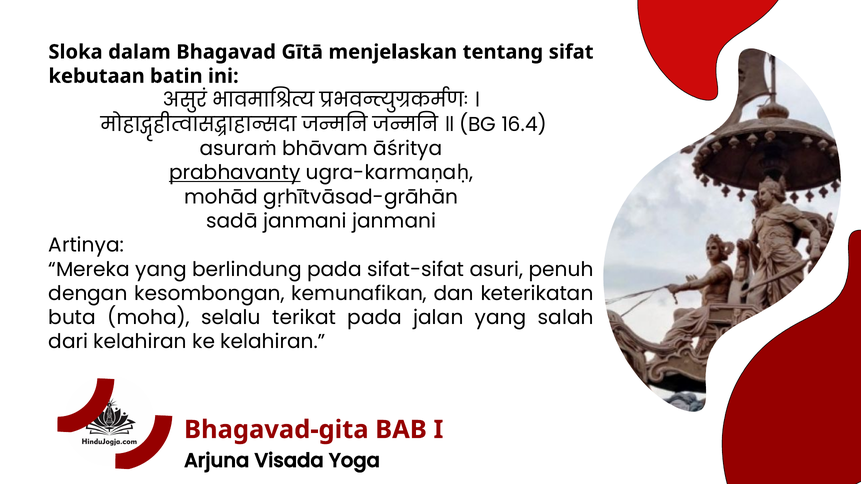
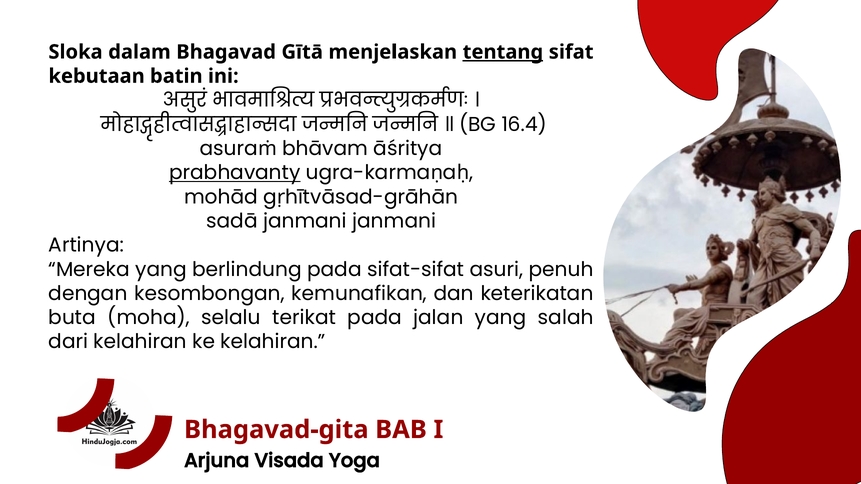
tentang underline: none -> present
